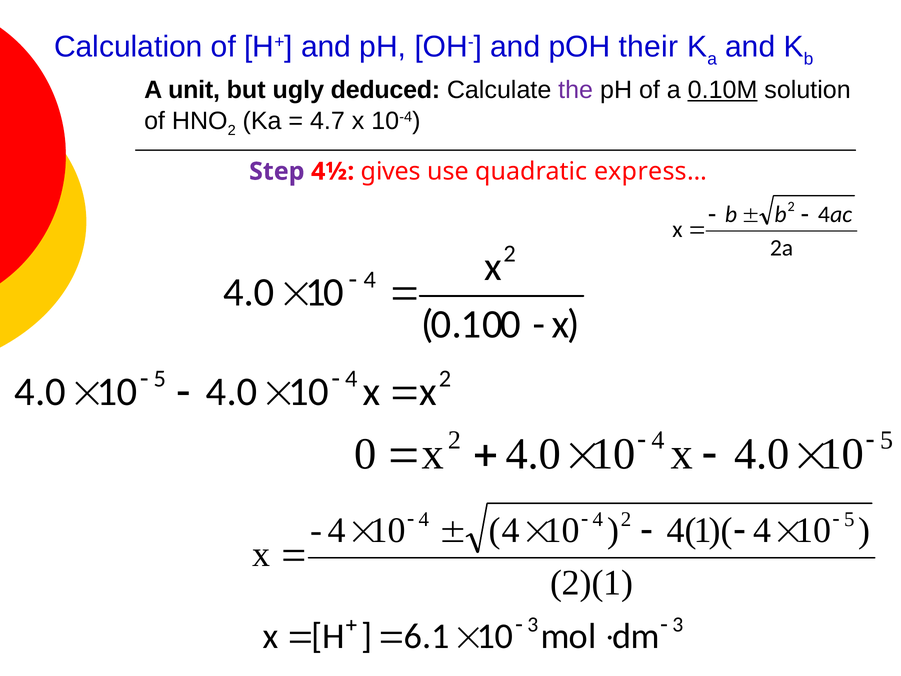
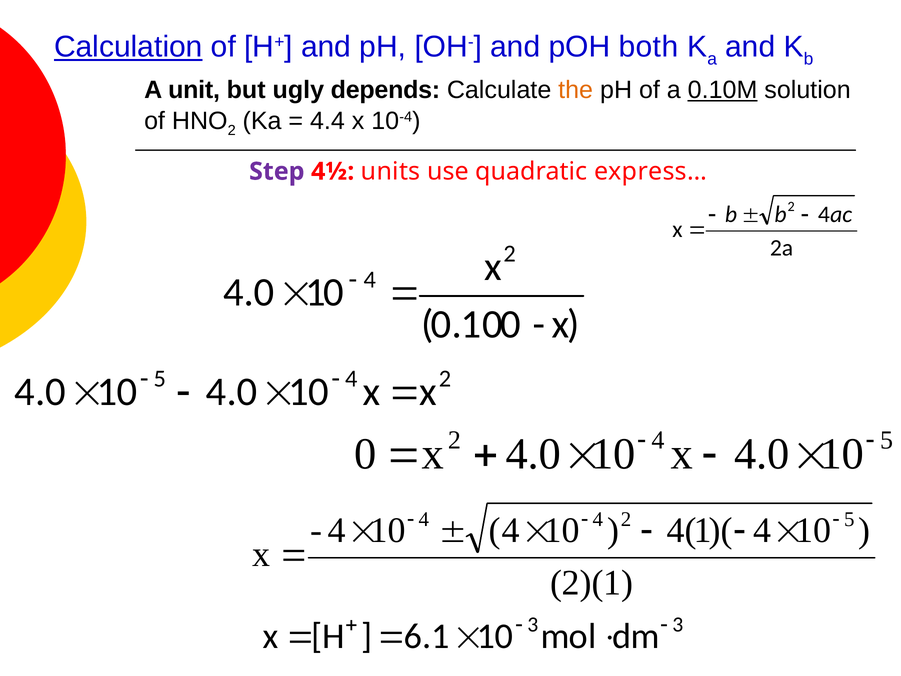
Calculation underline: none -> present
their: their -> both
deduced: deduced -> depends
the colour: purple -> orange
4.7: 4.7 -> 4.4
gives: gives -> units
